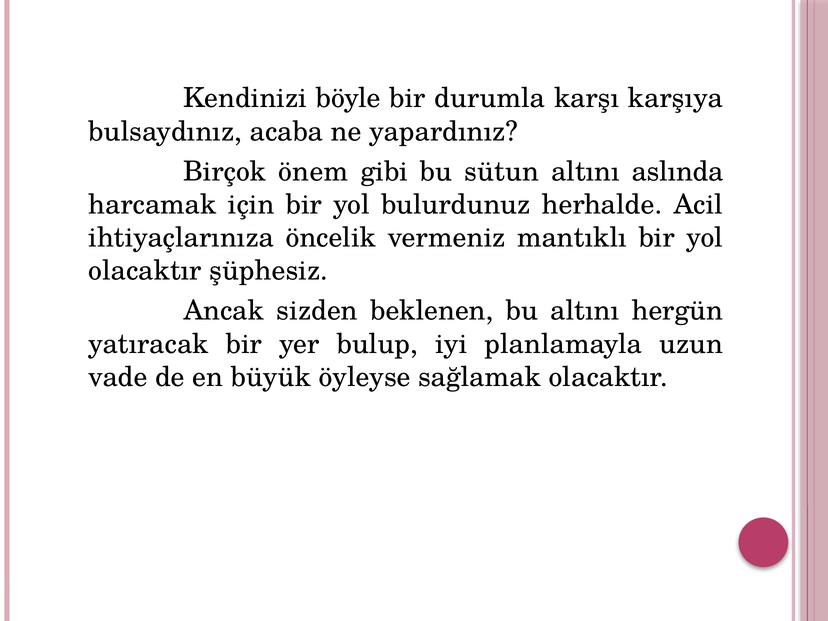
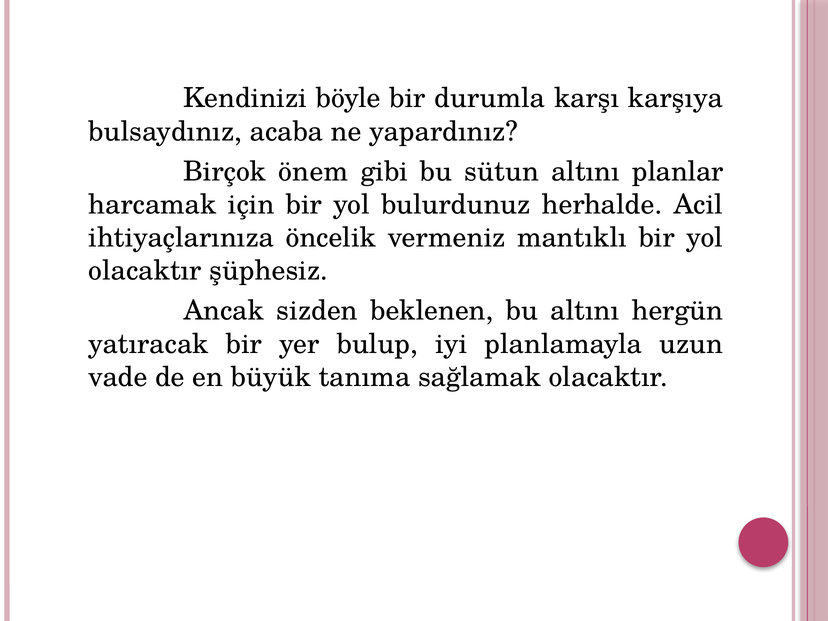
aslında: aslında -> planlar
öyleyse: öyleyse -> tanıma
